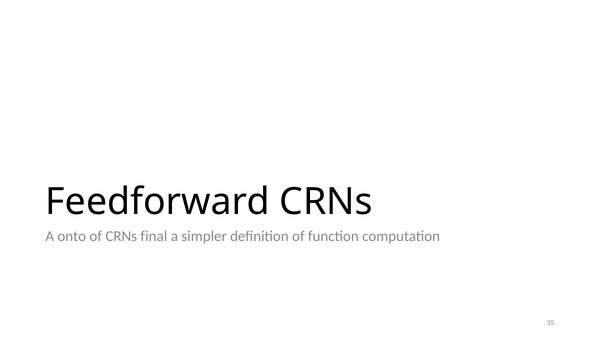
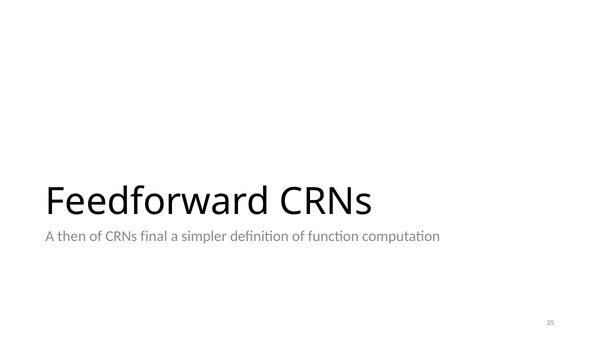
onto: onto -> then
